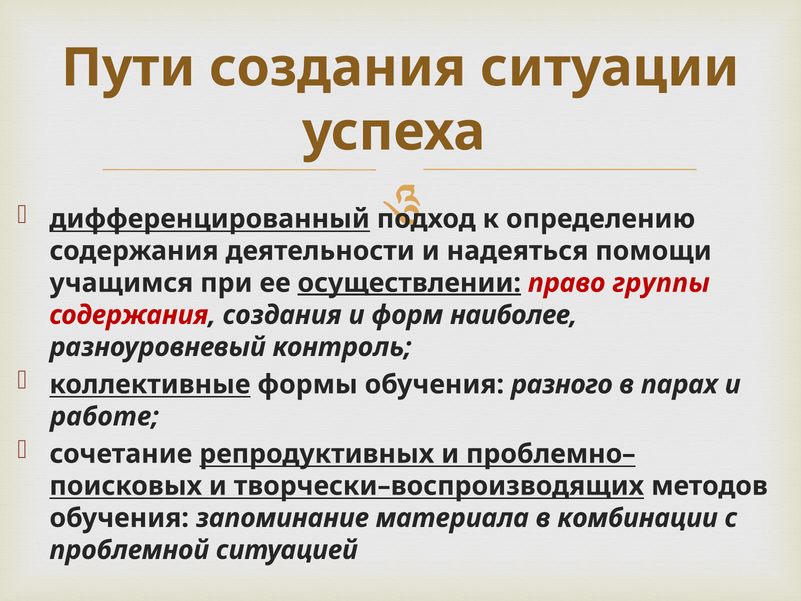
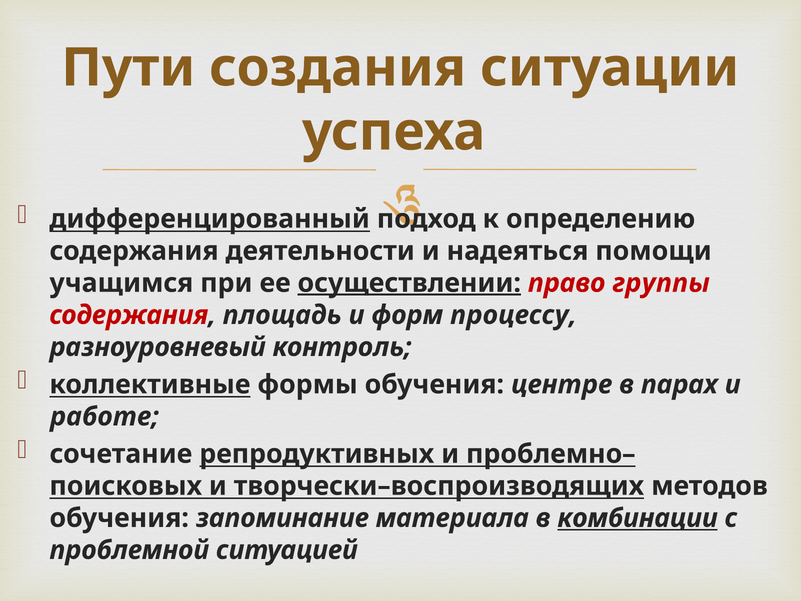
содержания создания: создания -> площадь
наиболее: наиболее -> процессу
разного: разного -> центре
комбинации underline: none -> present
